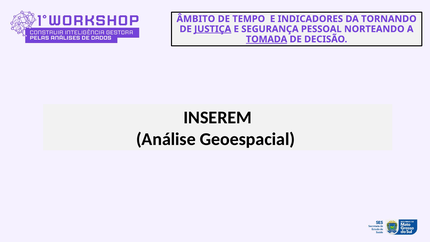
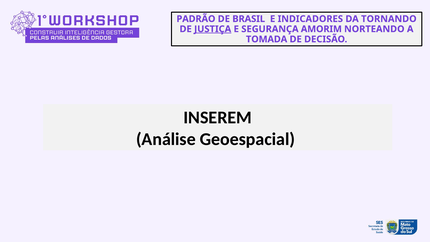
ÂMBITO: ÂMBITO -> PADRÃO
TEMPO: TEMPO -> BRASIL
PESSOAL: PESSOAL -> AMORIM
TOMADA underline: present -> none
